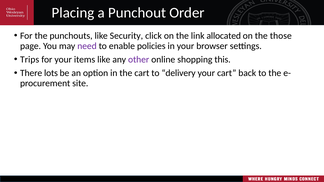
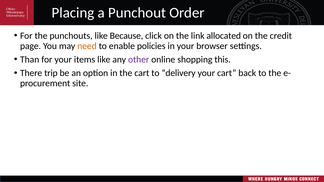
Security: Security -> Because
those: those -> credit
need colour: purple -> orange
Trips: Trips -> Than
lots: lots -> trip
